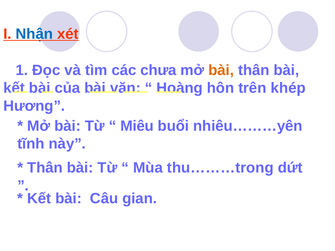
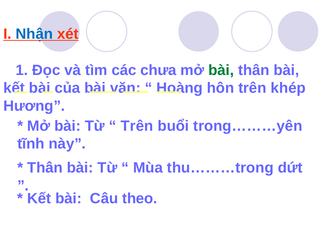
bài at (221, 70) colour: orange -> green
Miêu at (137, 126): Miêu -> Trên
nhiêu………yên: nhiêu………yên -> trong………yên
gian: gian -> theo
